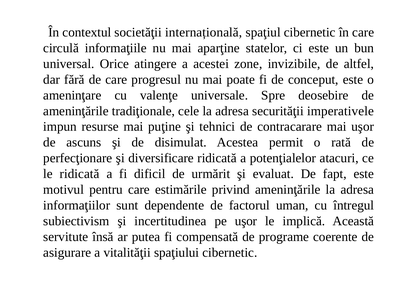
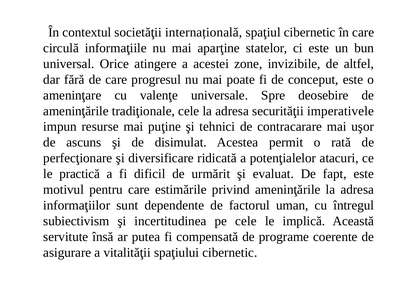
le ridicată: ridicată -> practică
pe uşor: uşor -> cele
